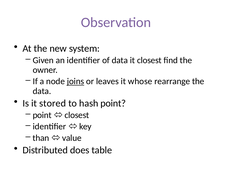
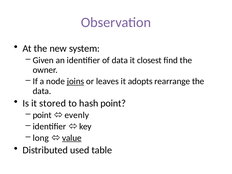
whose: whose -> adopts
closest at (77, 115): closest -> evenly
than: than -> long
value underline: none -> present
does: does -> used
